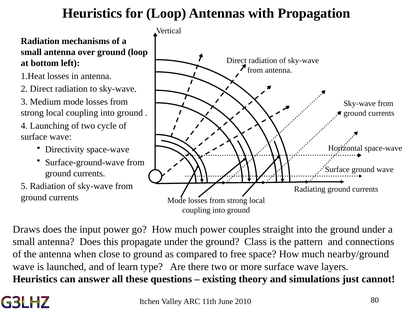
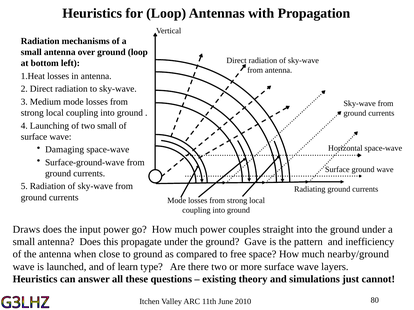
two cycle: cycle -> small
Directivity: Directivity -> Damaging
Class: Class -> Gave
connections: connections -> inefficiency
